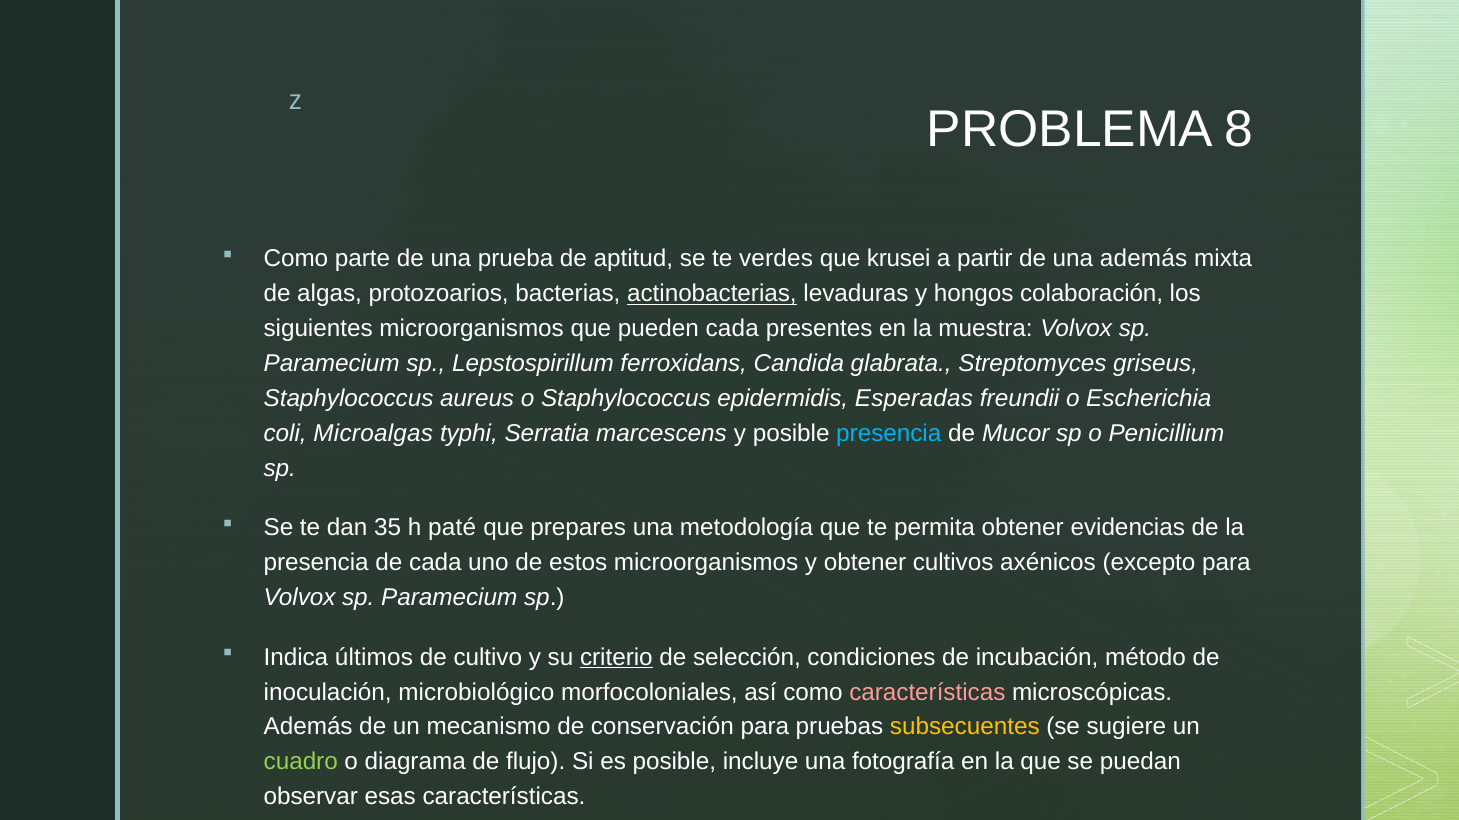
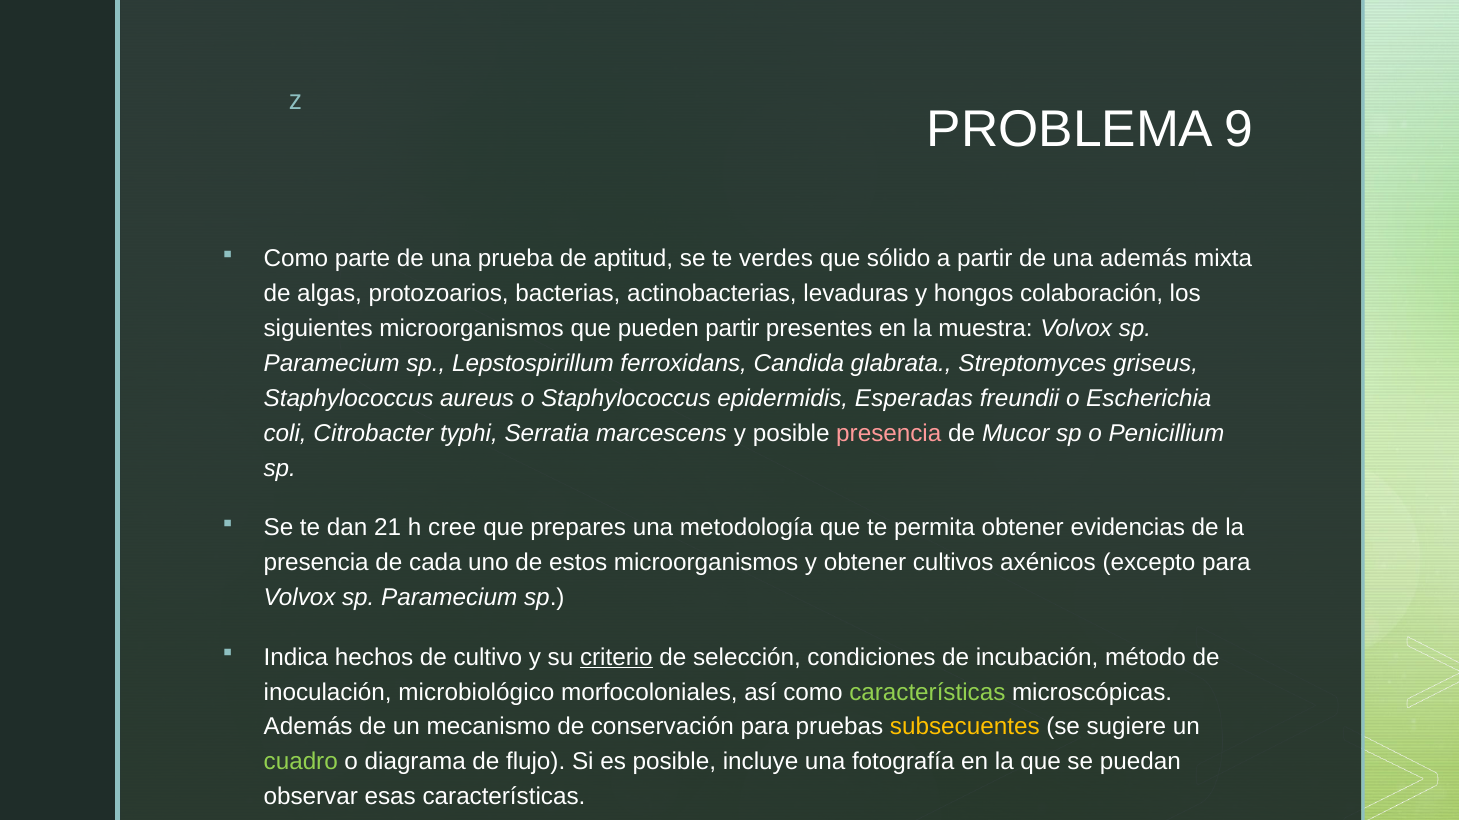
8: 8 -> 9
krusei: krusei -> sólido
actinobacterias underline: present -> none
pueden cada: cada -> partir
Microalgas: Microalgas -> Citrobacter
presencia at (889, 434) colour: light blue -> pink
35: 35 -> 21
paté: paté -> cree
últimos: últimos -> hechos
características at (927, 693) colour: pink -> light green
